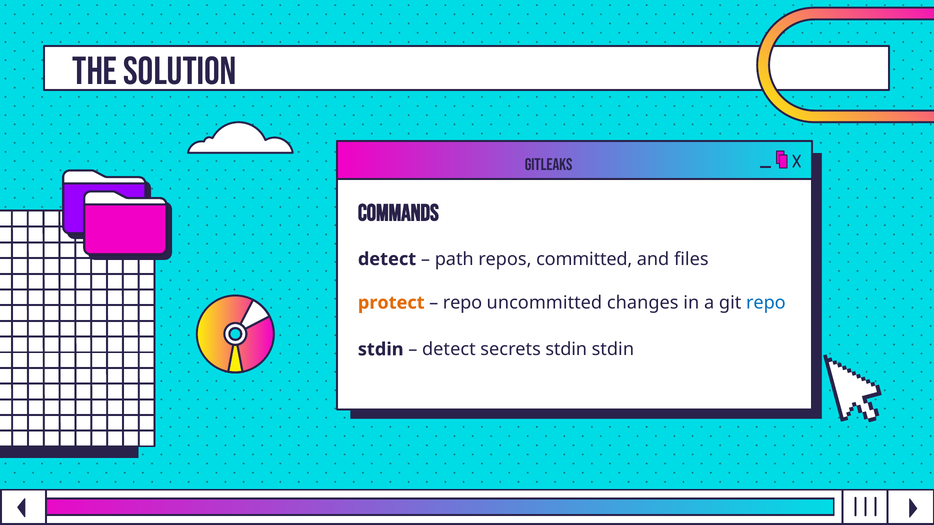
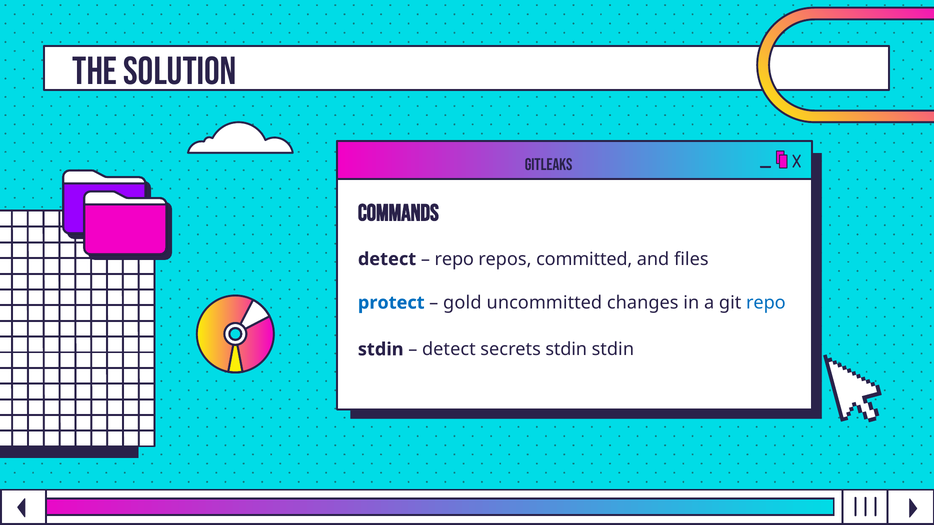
path at (454, 259): path -> repo
protect colour: orange -> blue
repo at (463, 303): repo -> gold
